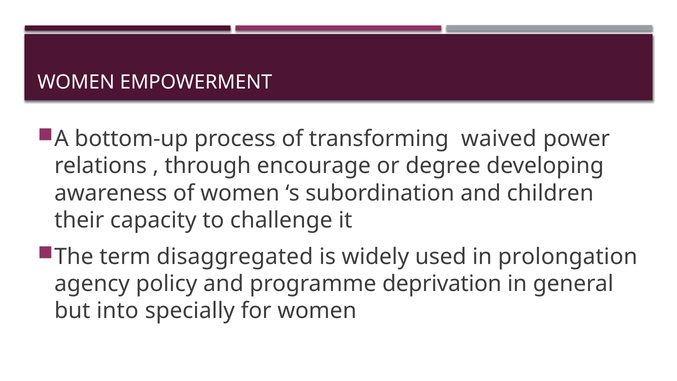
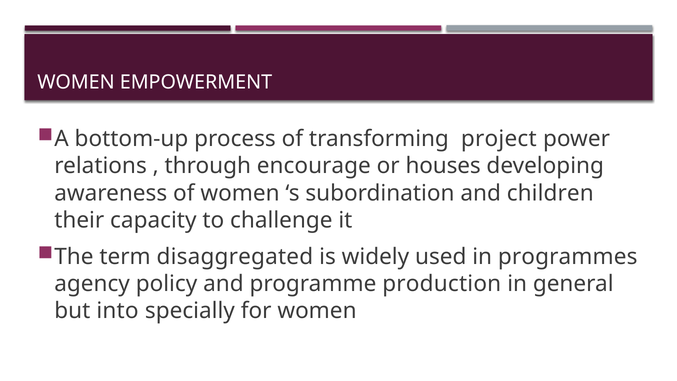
waived: waived -> project
degree: degree -> houses
prolongation: prolongation -> programmes
deprivation: deprivation -> production
